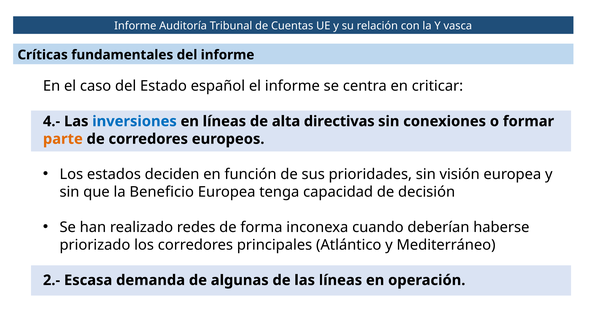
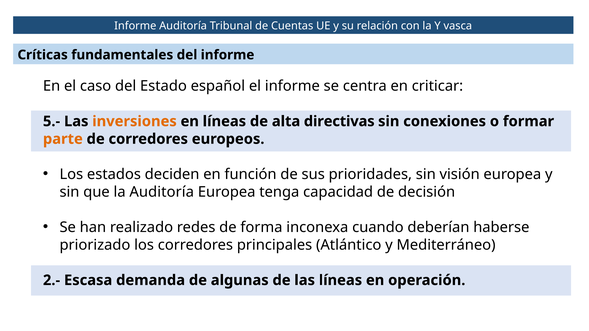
4.-: 4.- -> 5.-
inversiones colour: blue -> orange
la Beneficio: Beneficio -> Auditoría
